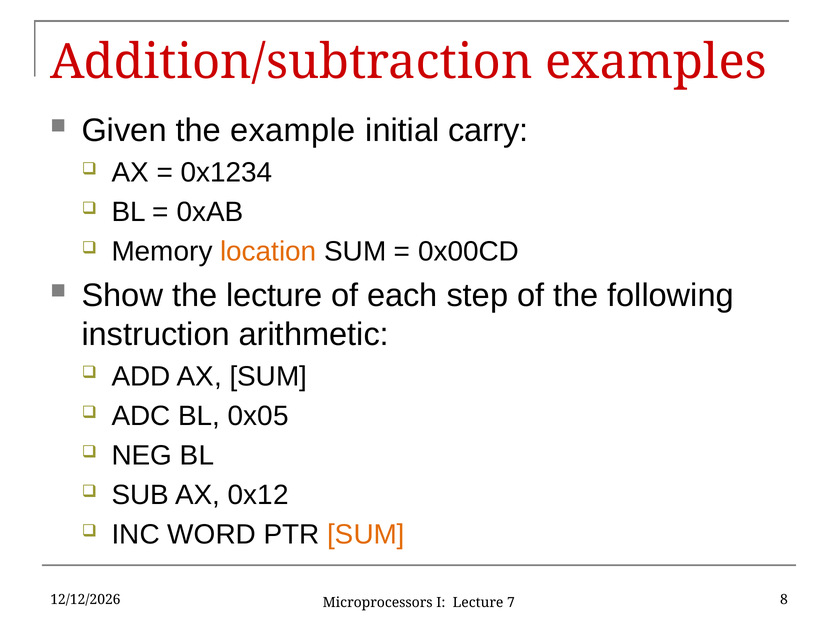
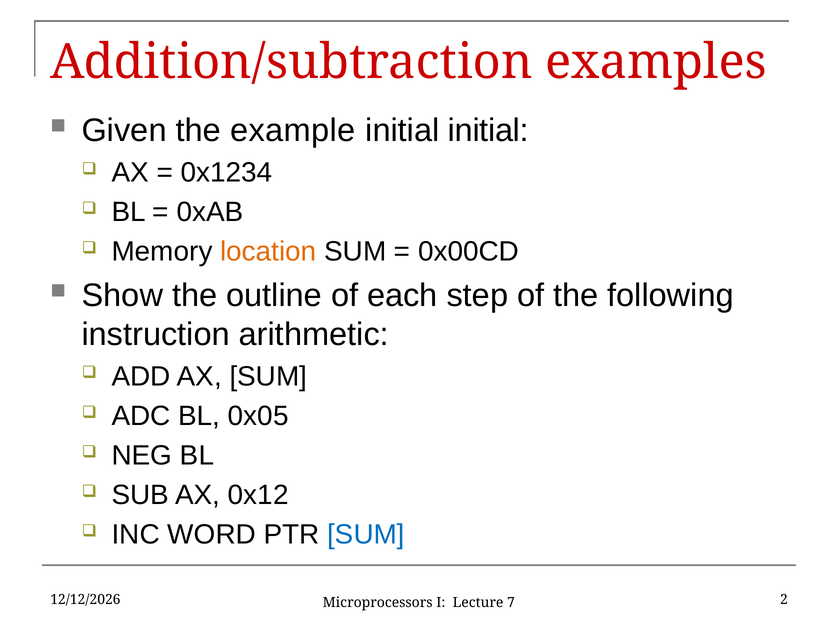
initial carry: carry -> initial
the lecture: lecture -> outline
SUM at (366, 535) colour: orange -> blue
8: 8 -> 2
